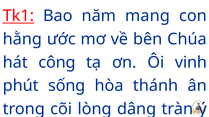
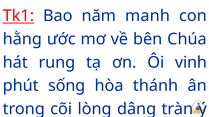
mang: mang -> manh
công: công -> rung
